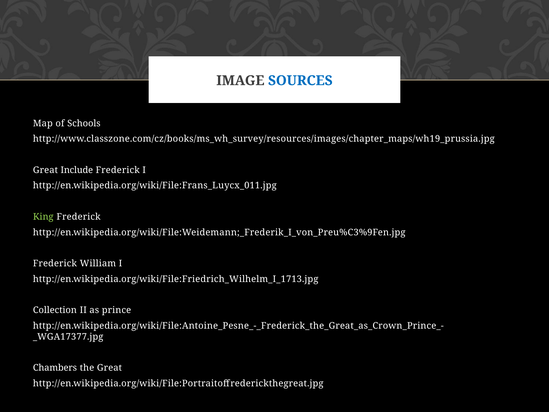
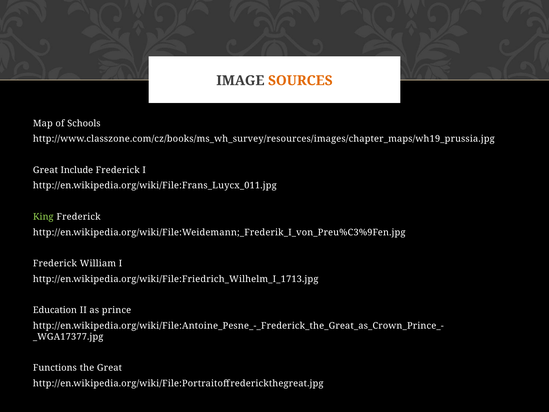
SOURCES colour: blue -> orange
Collection: Collection -> Education
Chambers: Chambers -> Functions
